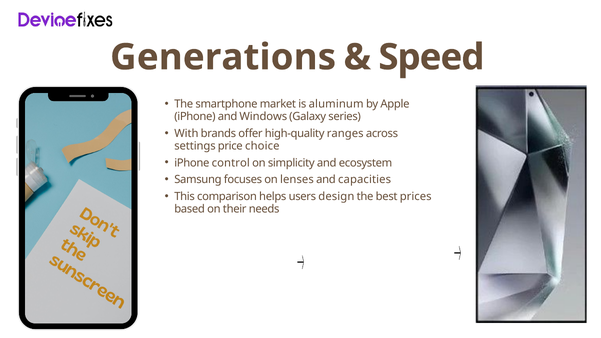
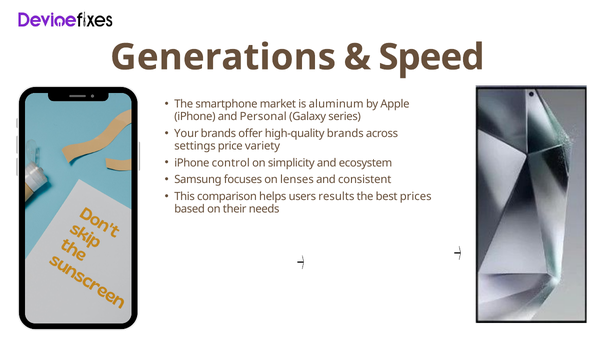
Windows: Windows -> Personal
With: With -> Your
high-quality ranges: ranges -> brands
choice: choice -> variety
capacities: capacities -> consistent
design: design -> results
